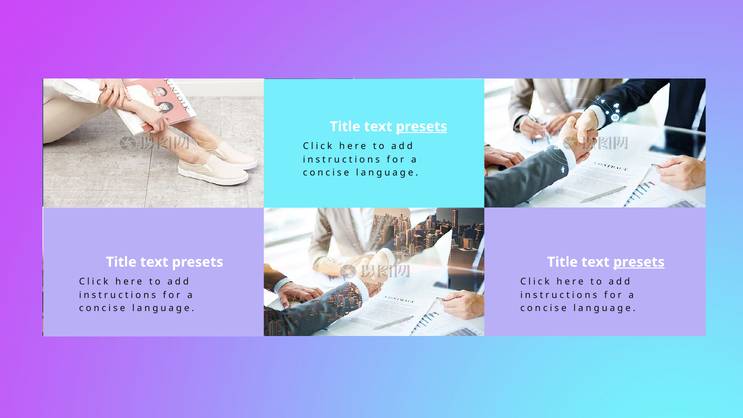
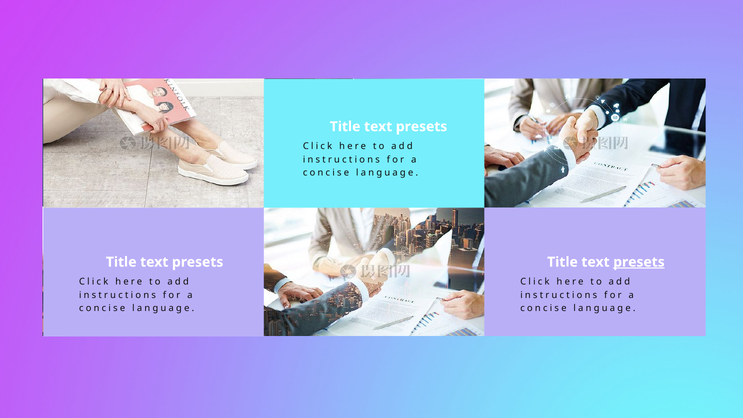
presets at (422, 127) underline: present -> none
